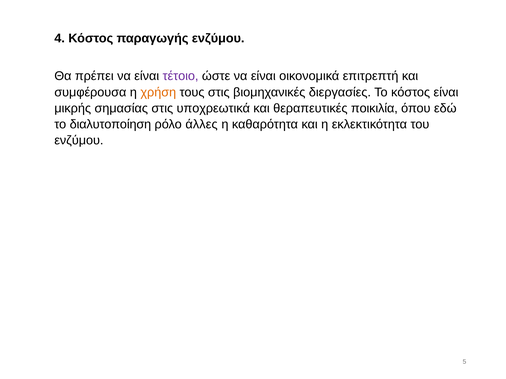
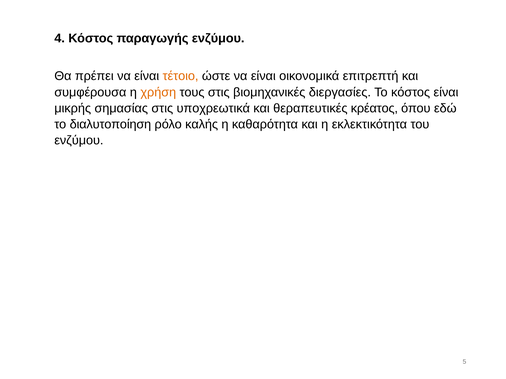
τέτοιο colour: purple -> orange
ποικιλία: ποικιλία -> κρέατος
άλλες: άλλες -> καλής
